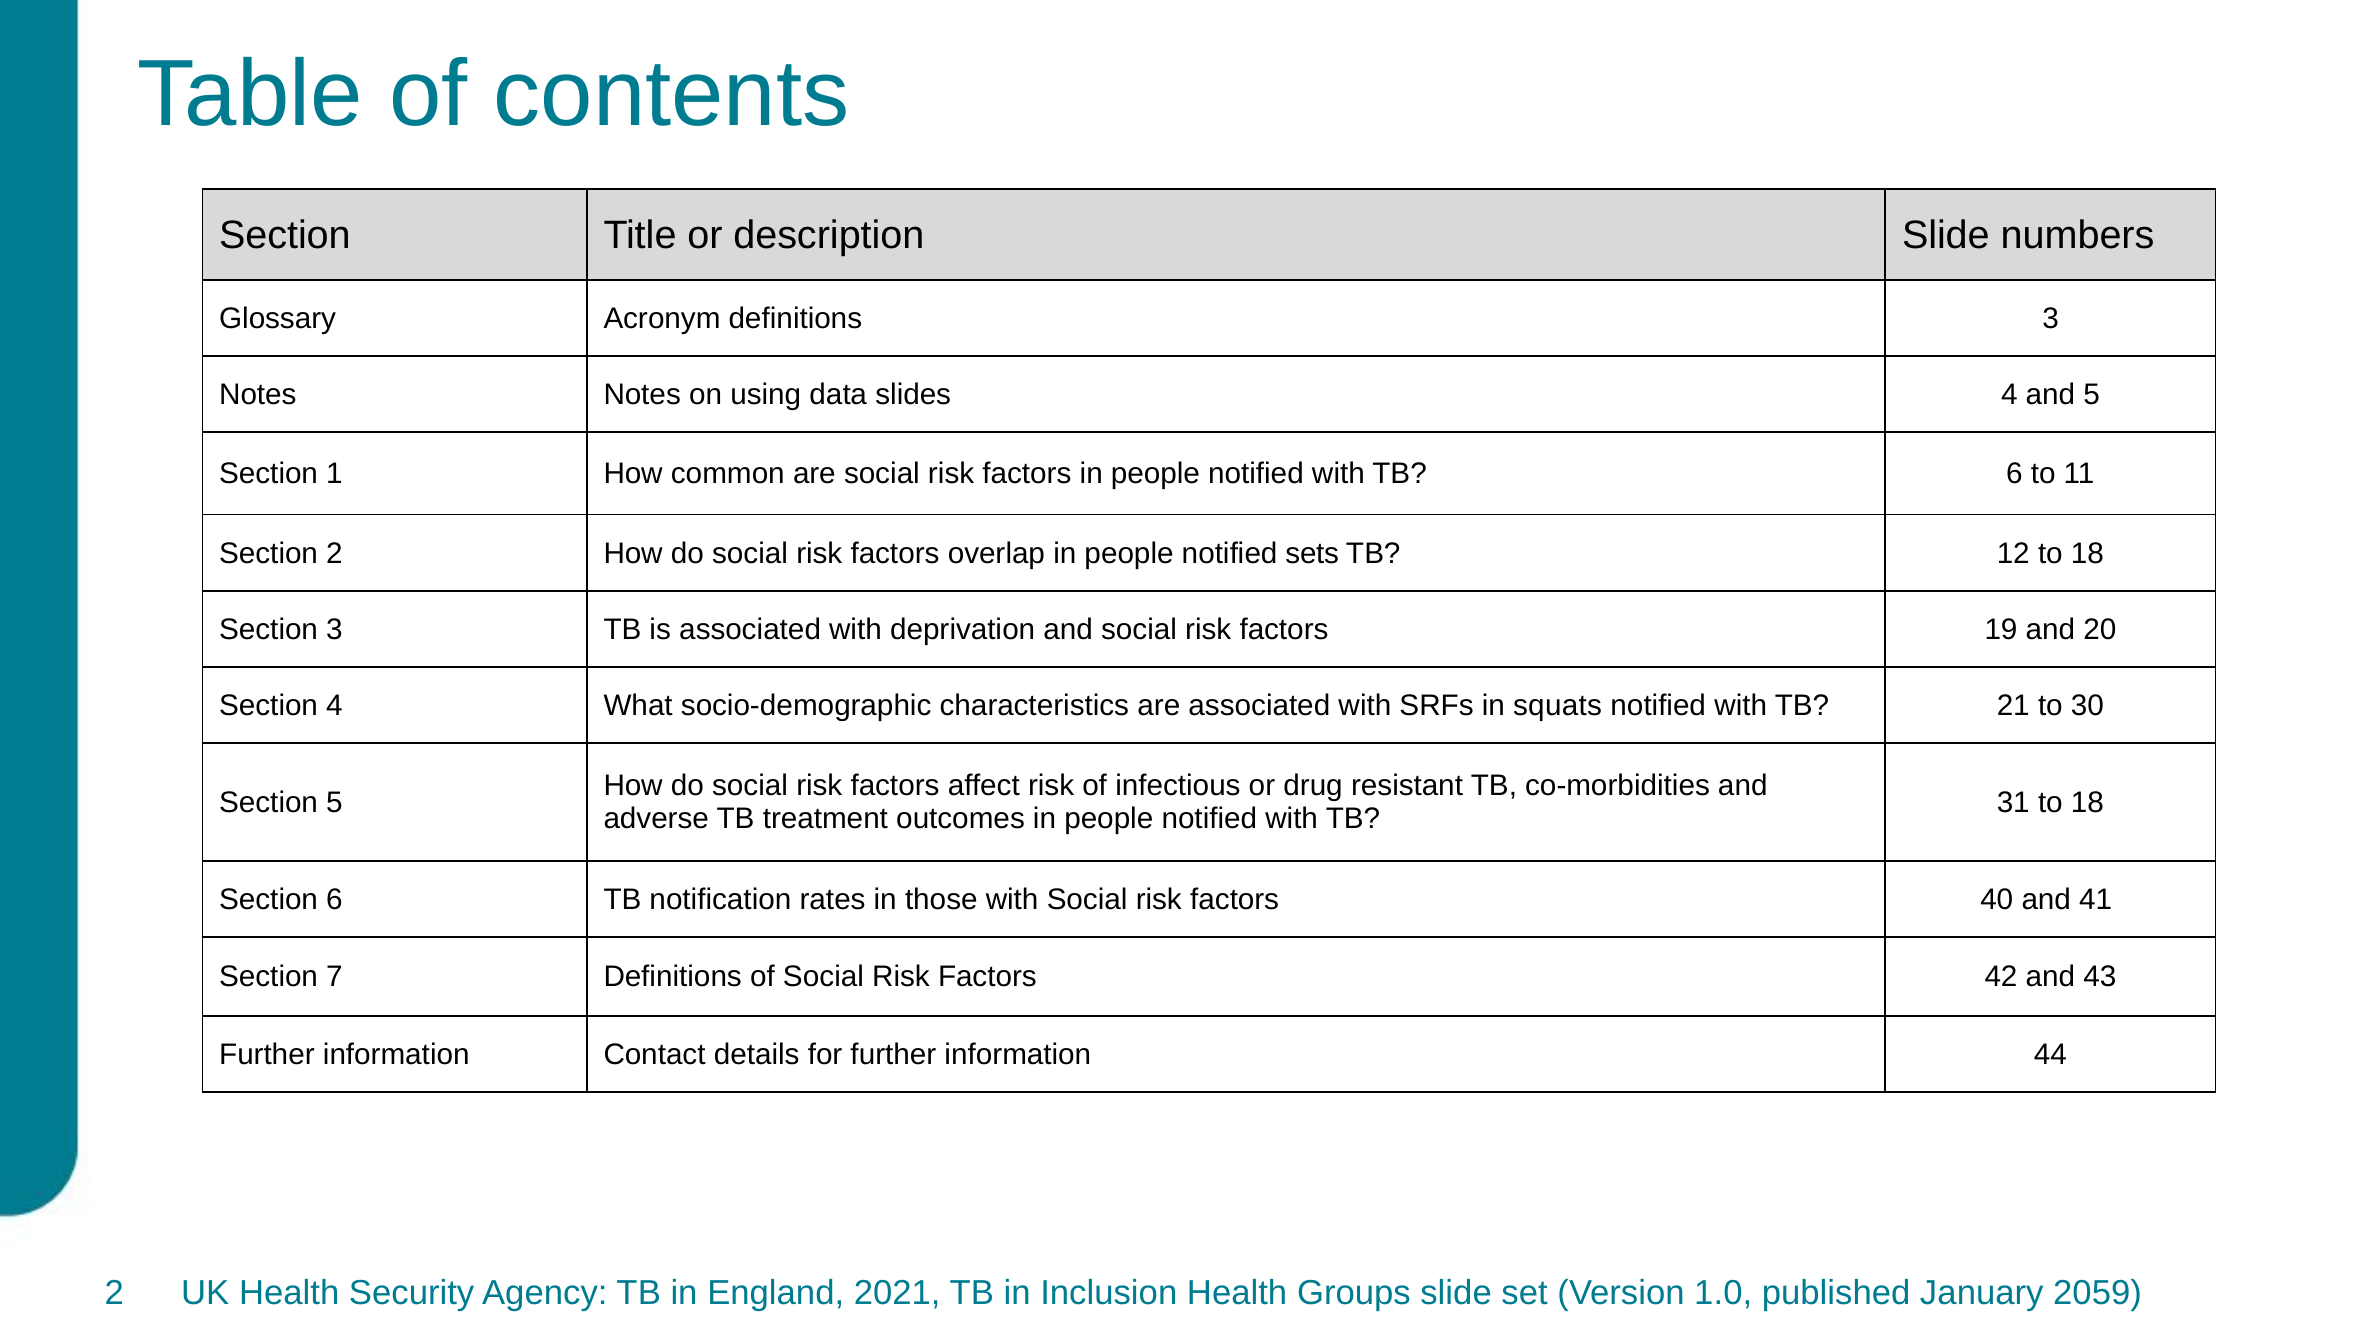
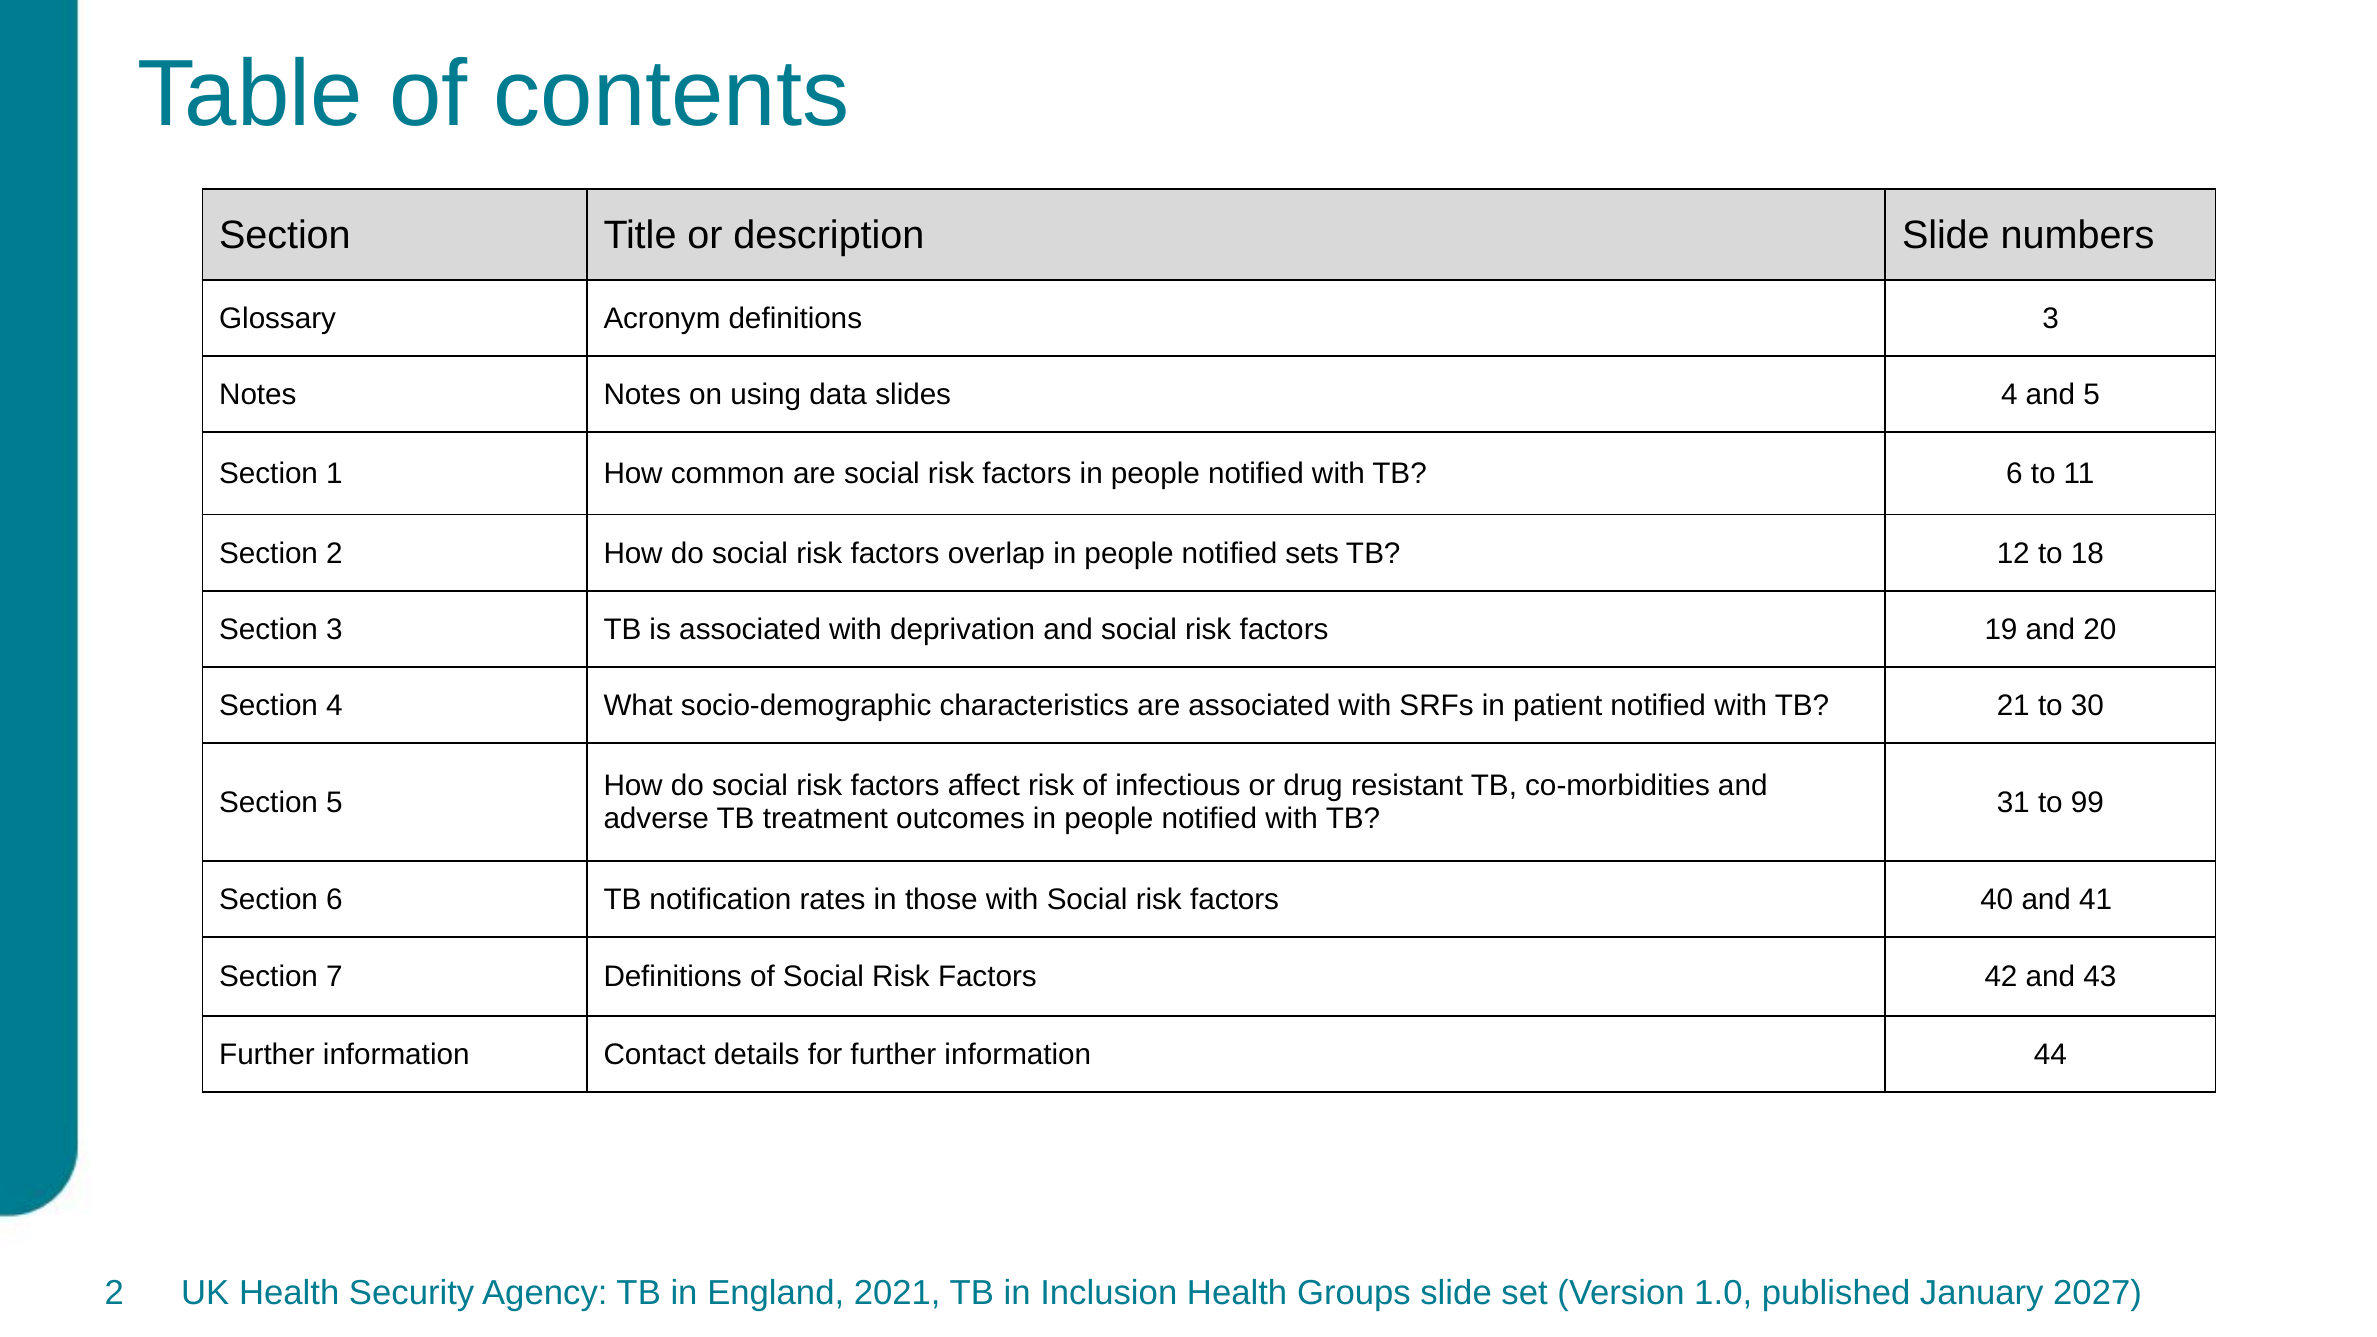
squats: squats -> patient
31 to 18: 18 -> 99
2059: 2059 -> 2027
